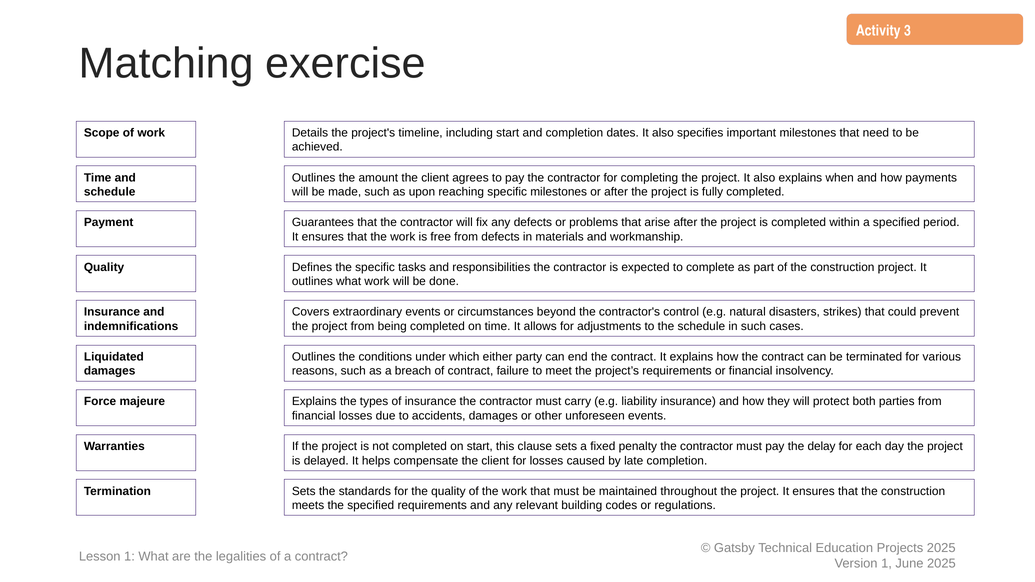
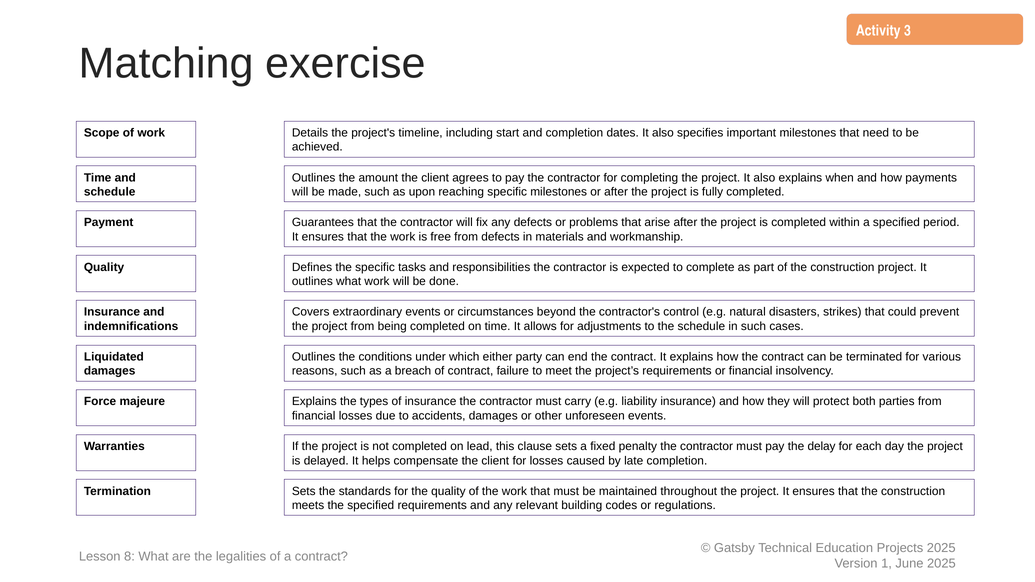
on start: start -> lead
Lesson 1: 1 -> 8
